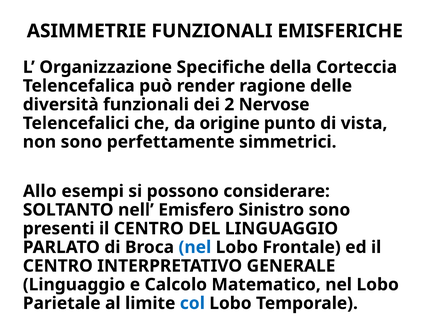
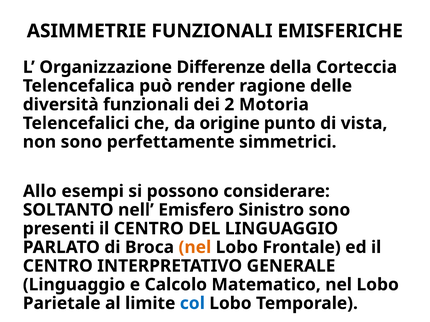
Specifiche: Specifiche -> Differenze
Nervose: Nervose -> Motoria
nel at (195, 248) colour: blue -> orange
